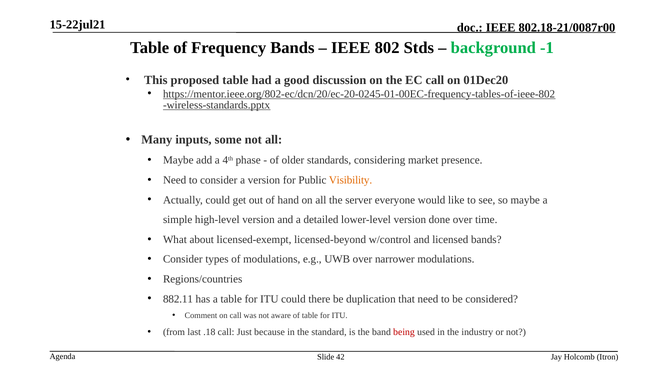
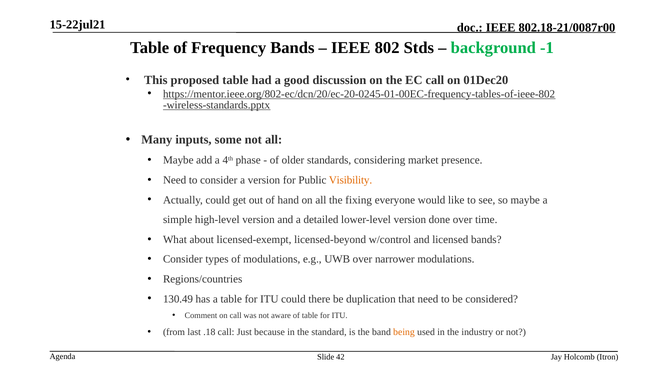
server: server -> fixing
882.11: 882.11 -> 130.49
being colour: red -> orange
